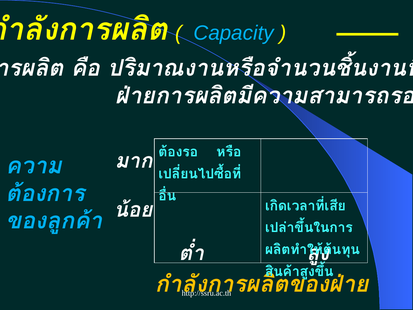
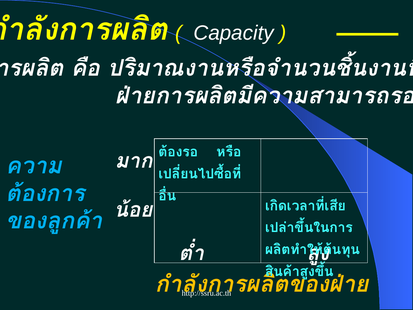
Capacity colour: light blue -> white
